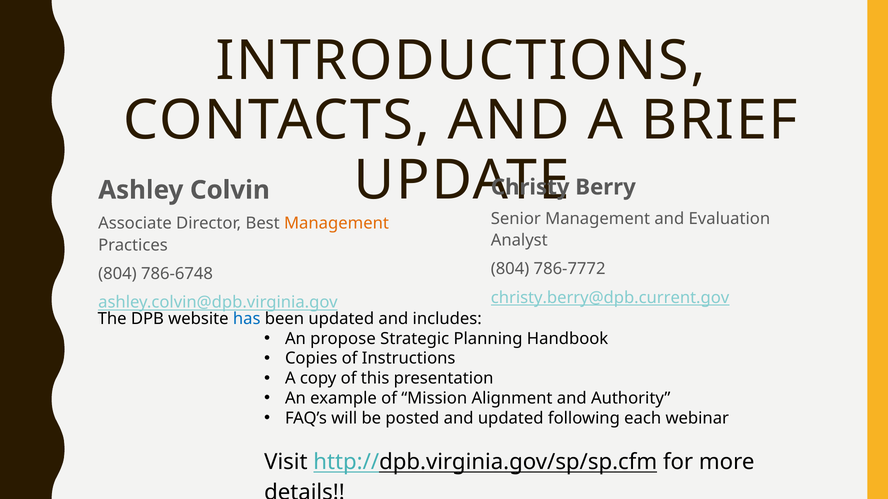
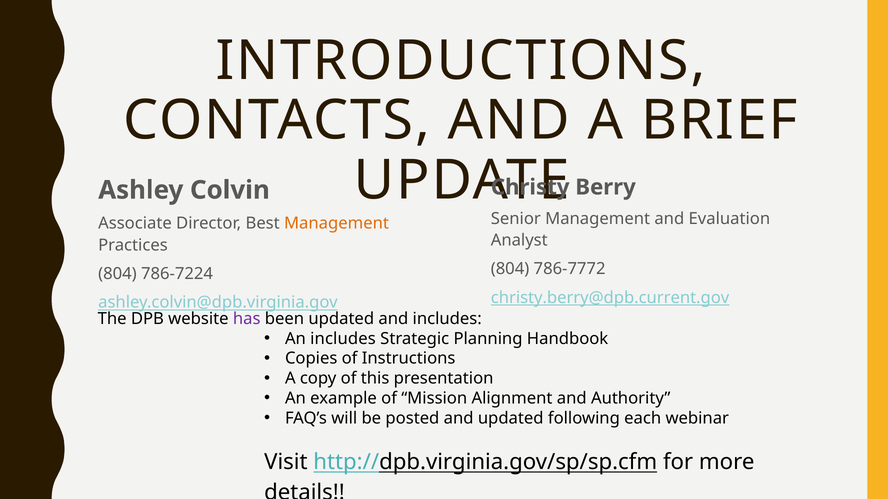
786-6748: 786-6748 -> 786-7224
has colour: blue -> purple
An propose: propose -> includes
